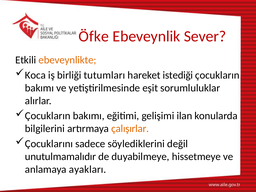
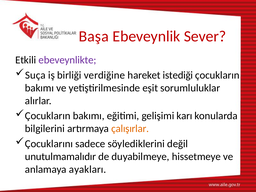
Öfke: Öfke -> Başa
ebeveynlikte colour: orange -> purple
Koca: Koca -> Suça
tutumları: tutumları -> verdiğine
ilan: ilan -> karı
